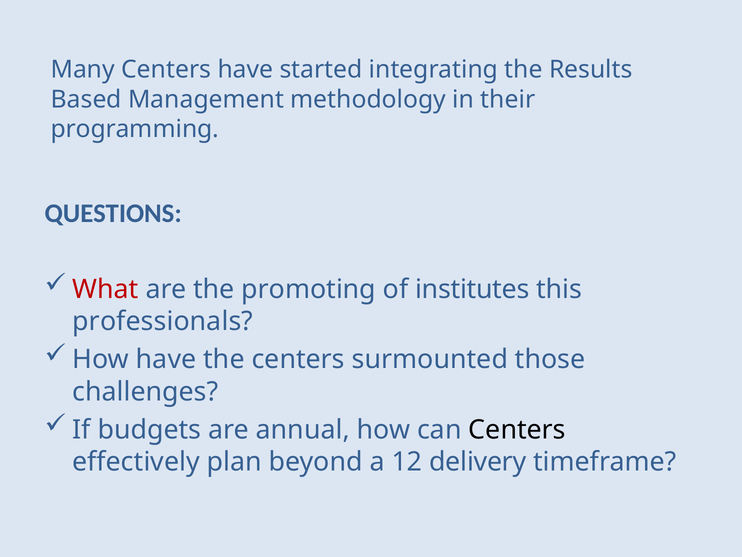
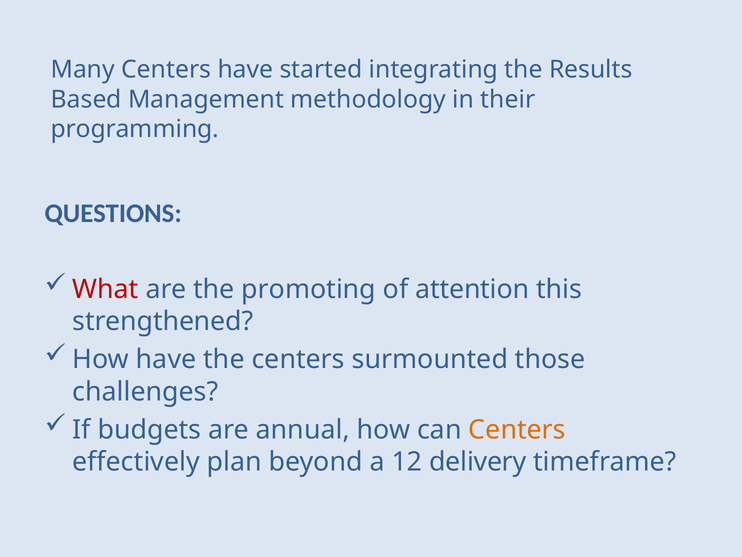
institutes: institutes -> attention
professionals: professionals -> strengthened
Centers at (517, 429) colour: black -> orange
